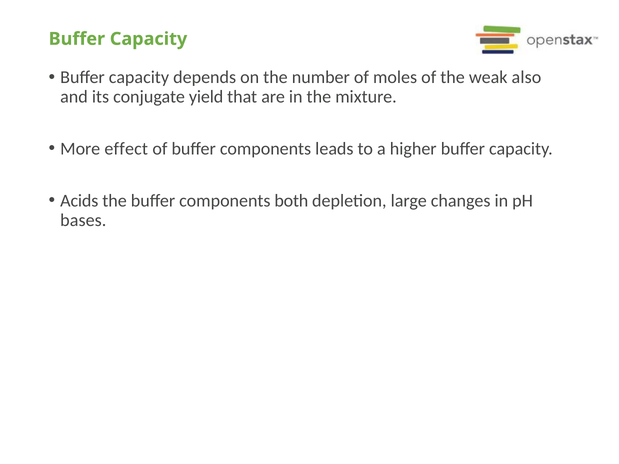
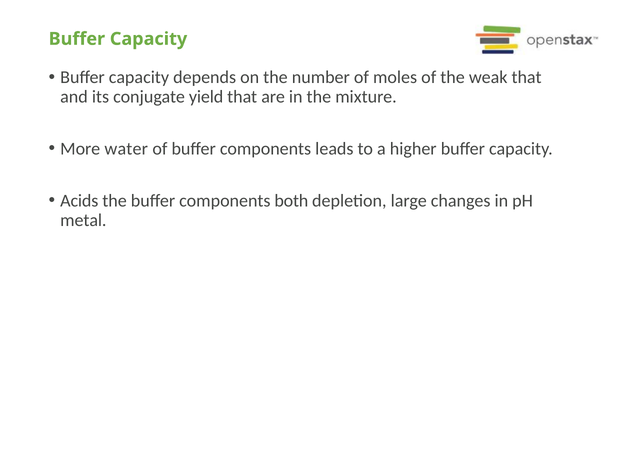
weak also: also -> that
effect: effect -> water
bases: bases -> metal
